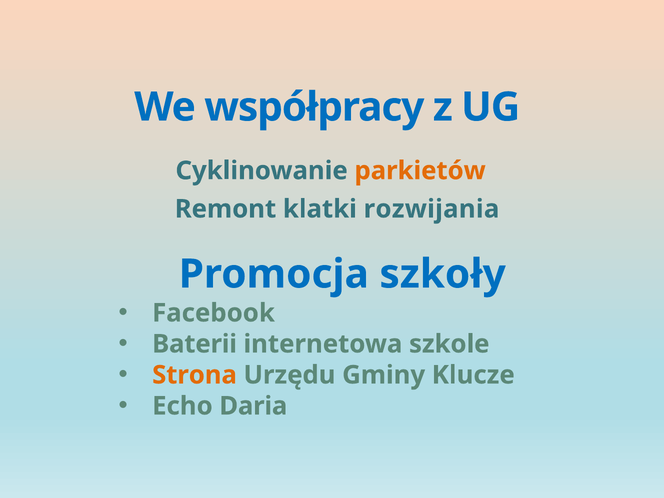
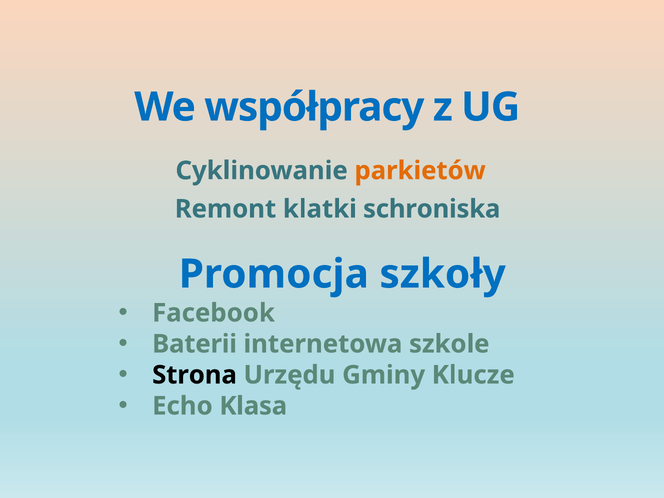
rozwijania: rozwijania -> schroniska
Strona colour: orange -> black
Daria: Daria -> Klasa
